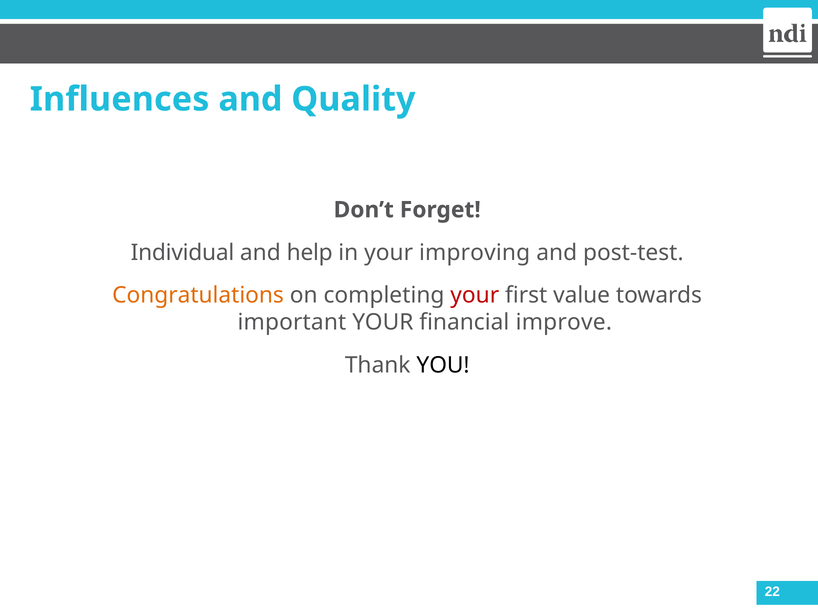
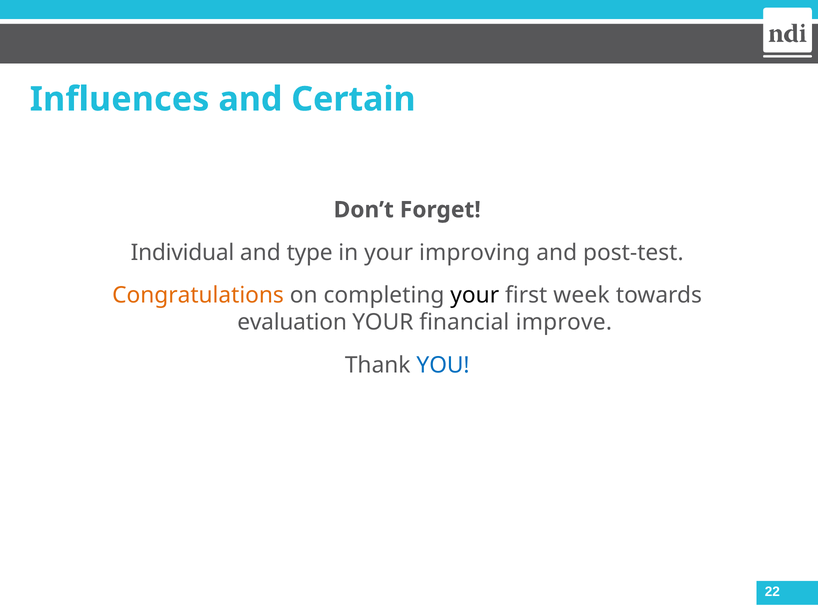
Quality: Quality -> Certain
help: help -> type
your at (475, 295) colour: red -> black
value: value -> week
important: important -> evaluation
YOU colour: black -> blue
